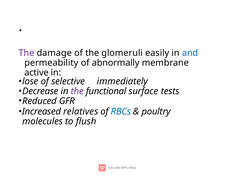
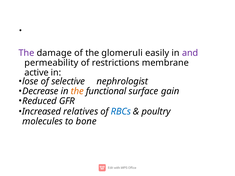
and colour: blue -> purple
abnormally: abnormally -> restrictions
immediately: immediately -> nephrologist
the at (77, 91) colour: purple -> orange
tests: tests -> gain
ﬂush: ﬂush -> bone
